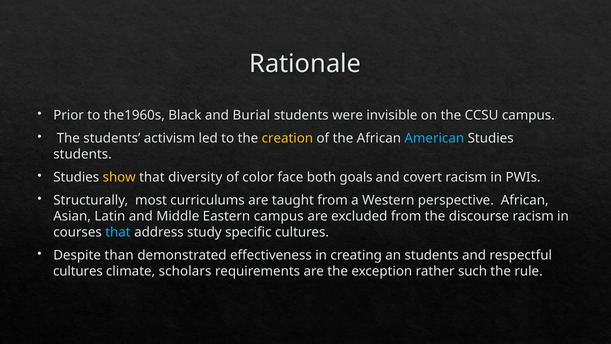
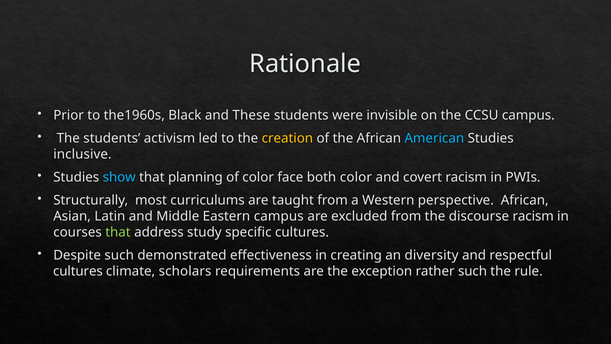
Burial: Burial -> These
students at (83, 154): students -> inclusive
show colour: yellow -> light blue
diversity: diversity -> planning
both goals: goals -> color
that at (118, 232) colour: light blue -> light green
Despite than: than -> such
an students: students -> diversity
